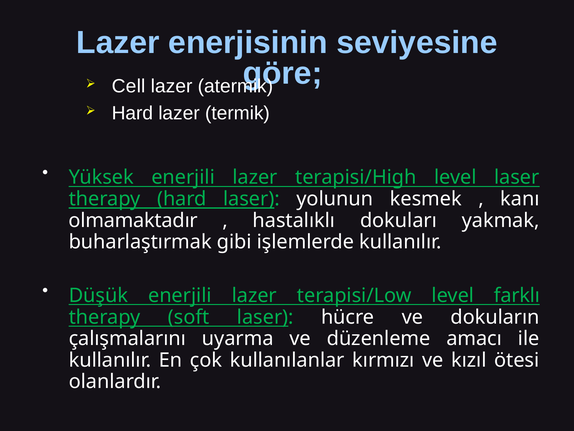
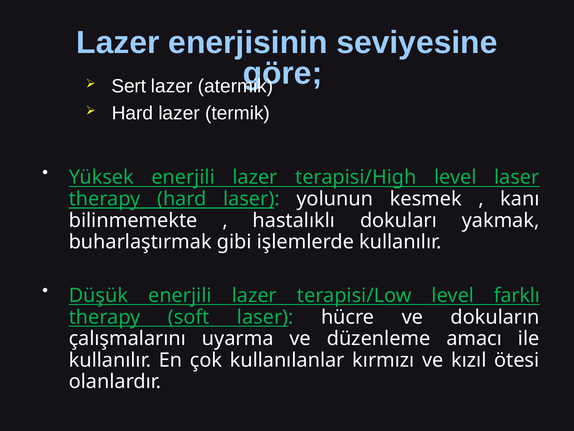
Cell: Cell -> Sert
olmamaktadır: olmamaktadır -> bilinmemekte
